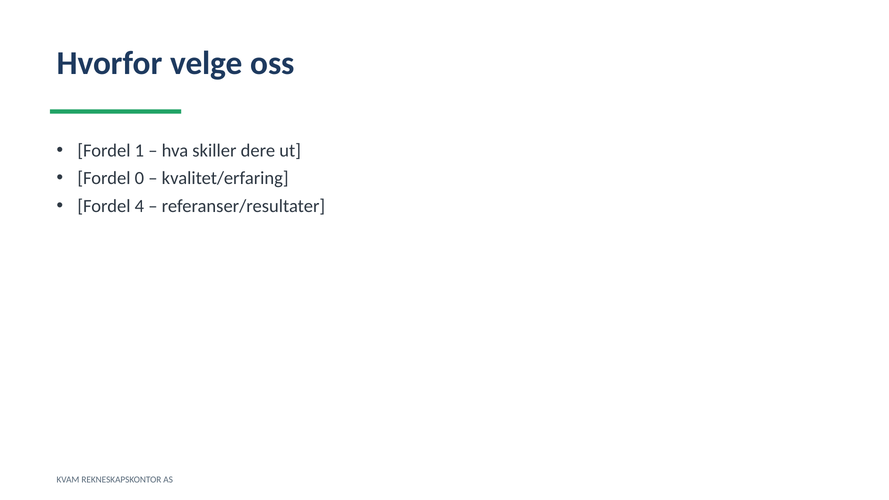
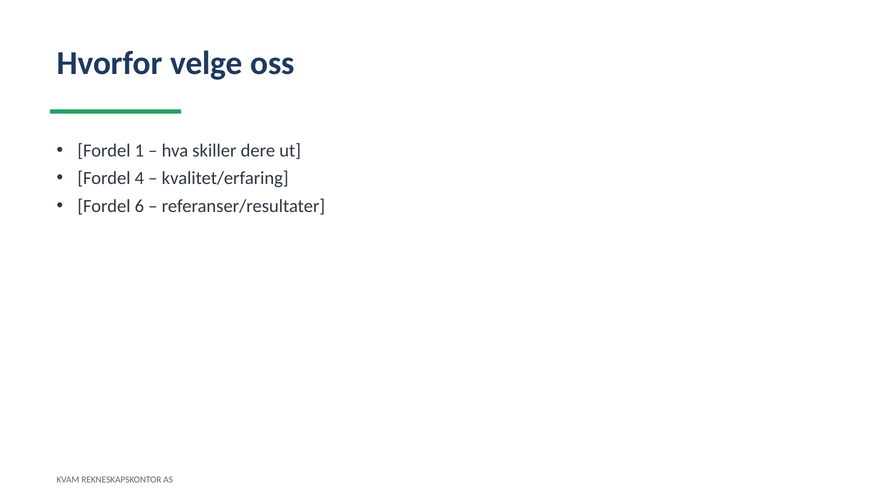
0: 0 -> 4
4: 4 -> 6
